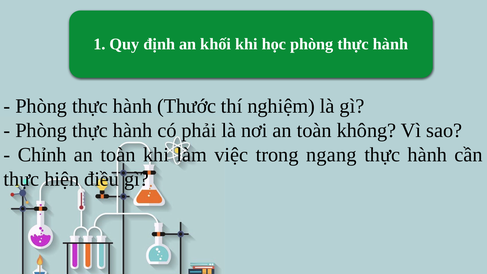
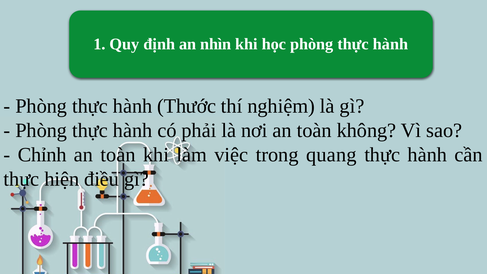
khối: khối -> nhìn
ngang: ngang -> quang
